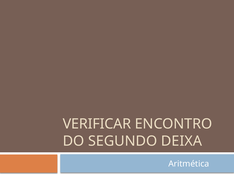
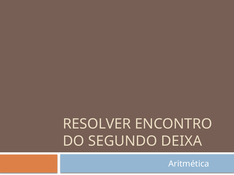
VERIFICAR: VERIFICAR -> RESOLVER
